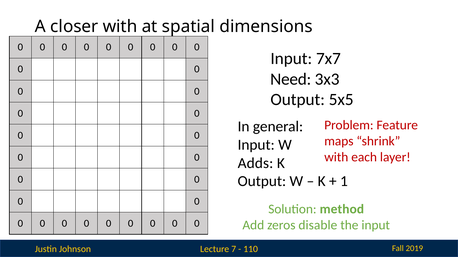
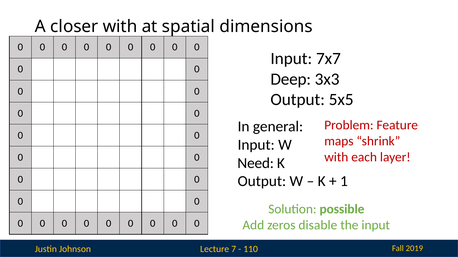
Need: Need -> Deep
Adds: Adds -> Need
method: method -> possible
